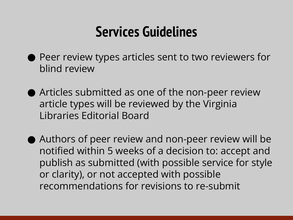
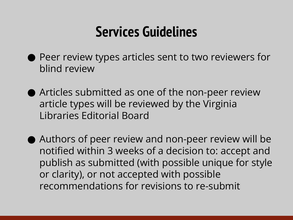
5: 5 -> 3
service: service -> unique
